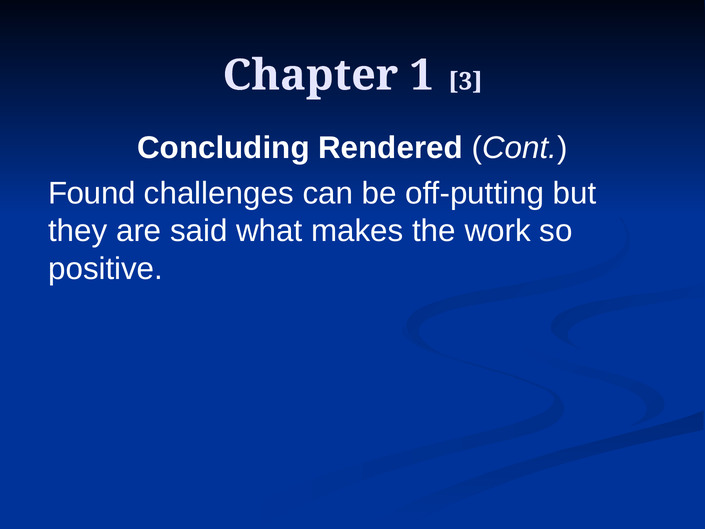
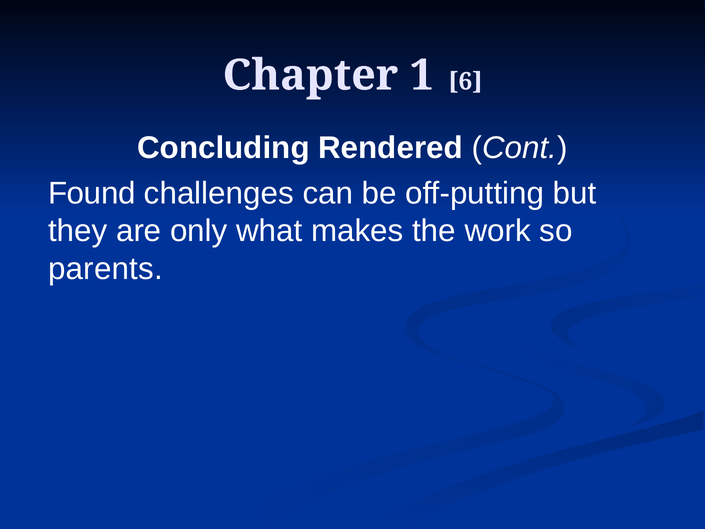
3: 3 -> 6
said: said -> only
positive: positive -> parents
